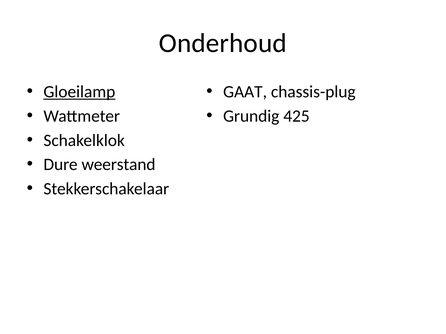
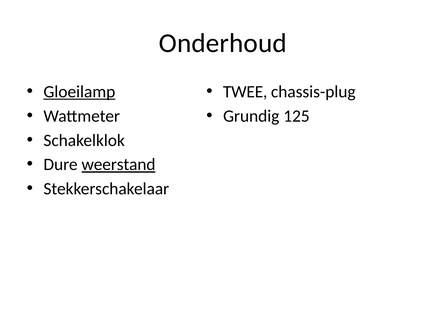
GAAT: GAAT -> TWEE
425: 425 -> 125
weerstand underline: none -> present
